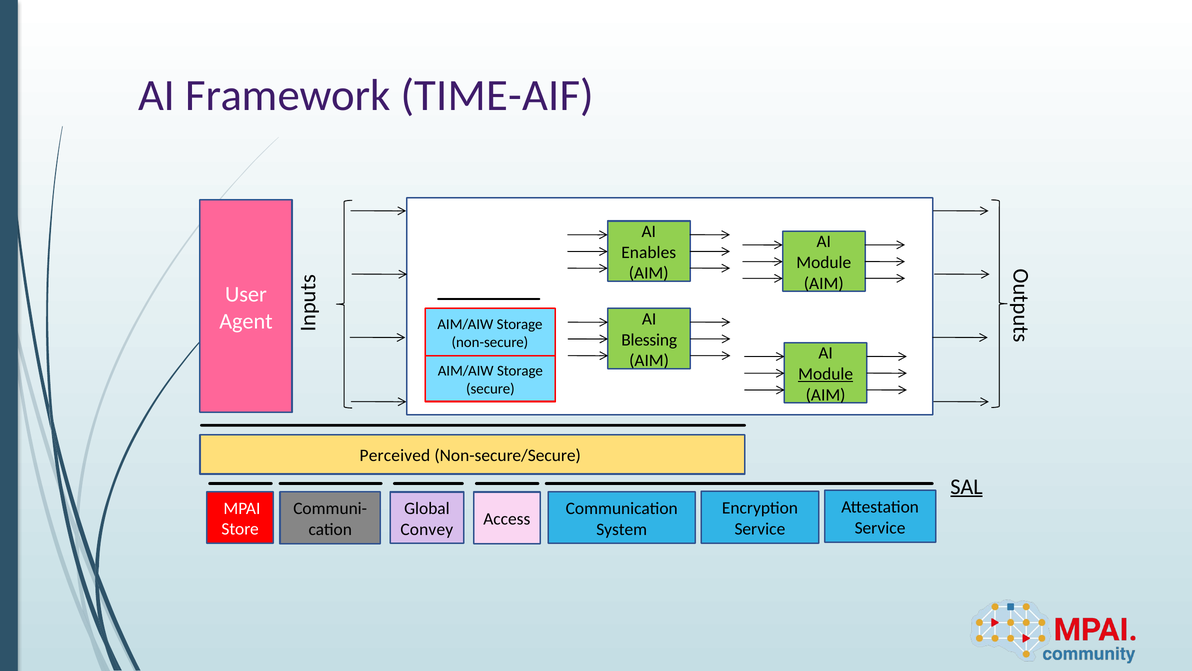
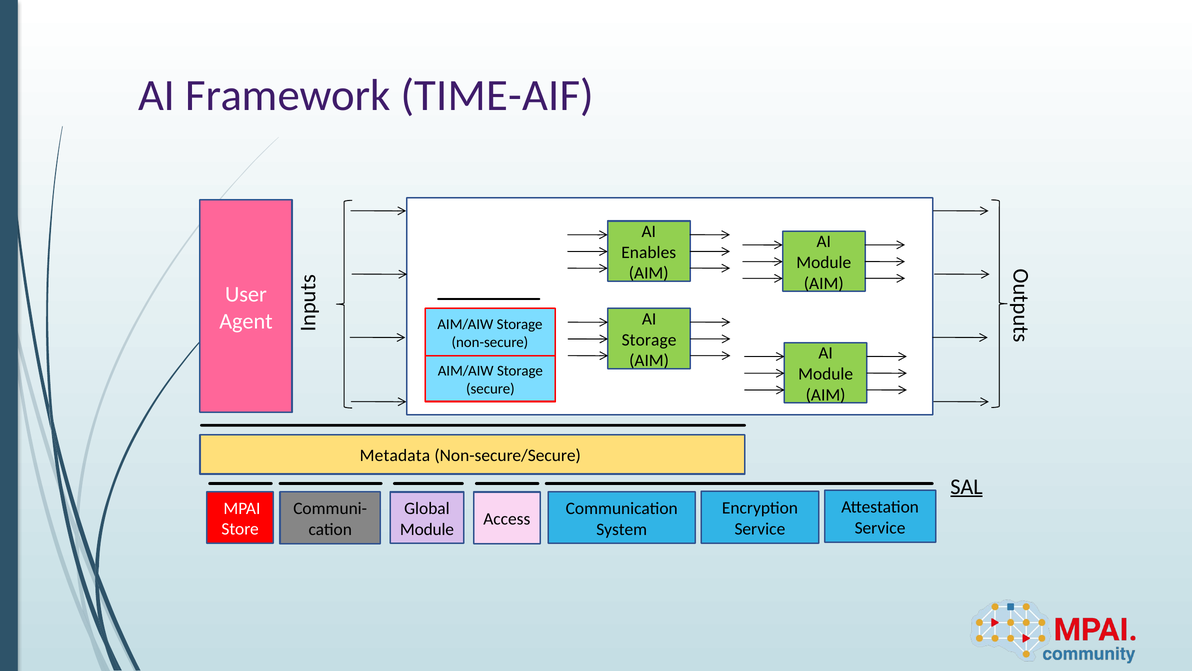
Blessing at (649, 340): Blessing -> Storage
Module at (826, 374) underline: present -> none
Perceived: Perceived -> Metadata
Convey at (427, 529): Convey -> Module
